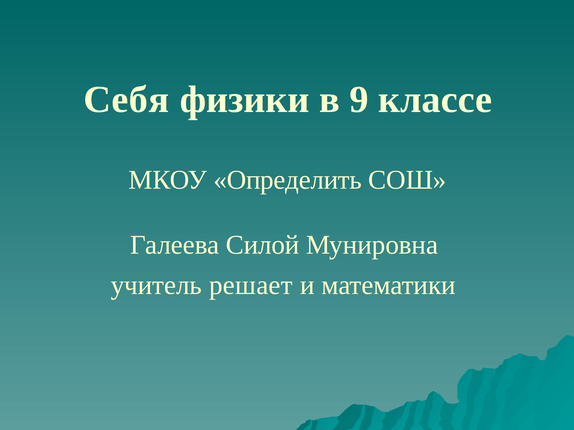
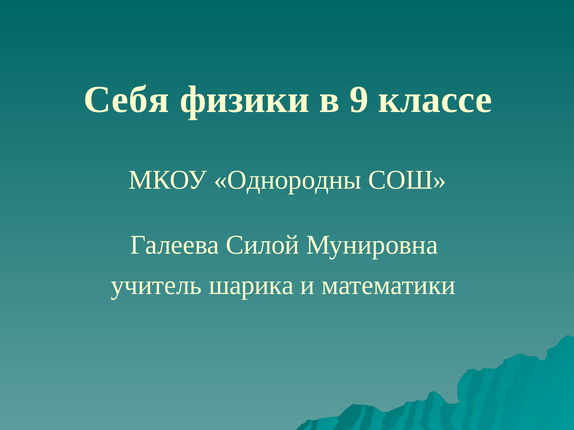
Определить: Определить -> Однородны
решает: решает -> шарика
